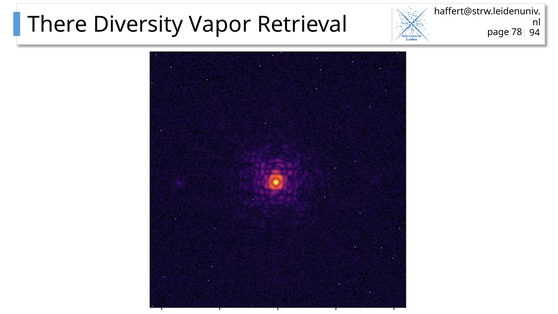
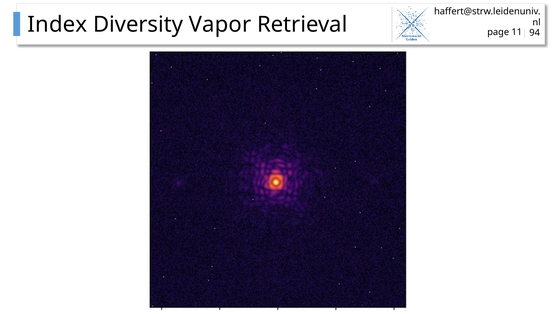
There: There -> Index
78: 78 -> 11
